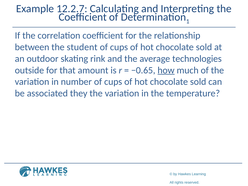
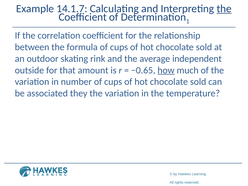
12.2.7: 12.2.7 -> 14.1.7
the at (224, 9) underline: none -> present
student: student -> formula
technologies: technologies -> independent
